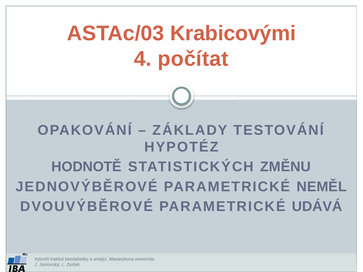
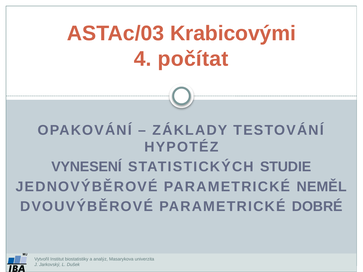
HODNOTĚ: HODNOTĚ -> VYNESENÍ
ZMĚNU: ZMĚNU -> STUDIE
UDÁVÁ: UDÁVÁ -> DOBRÉ
